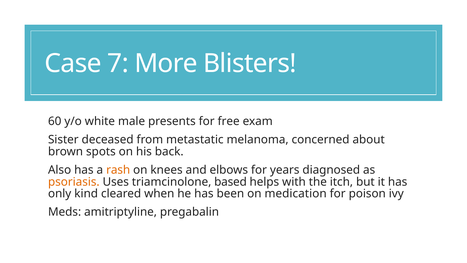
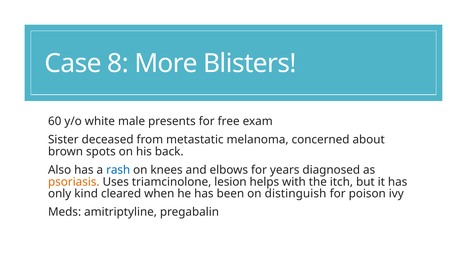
7: 7 -> 8
rash colour: orange -> blue
based: based -> lesion
medication: medication -> distinguish
